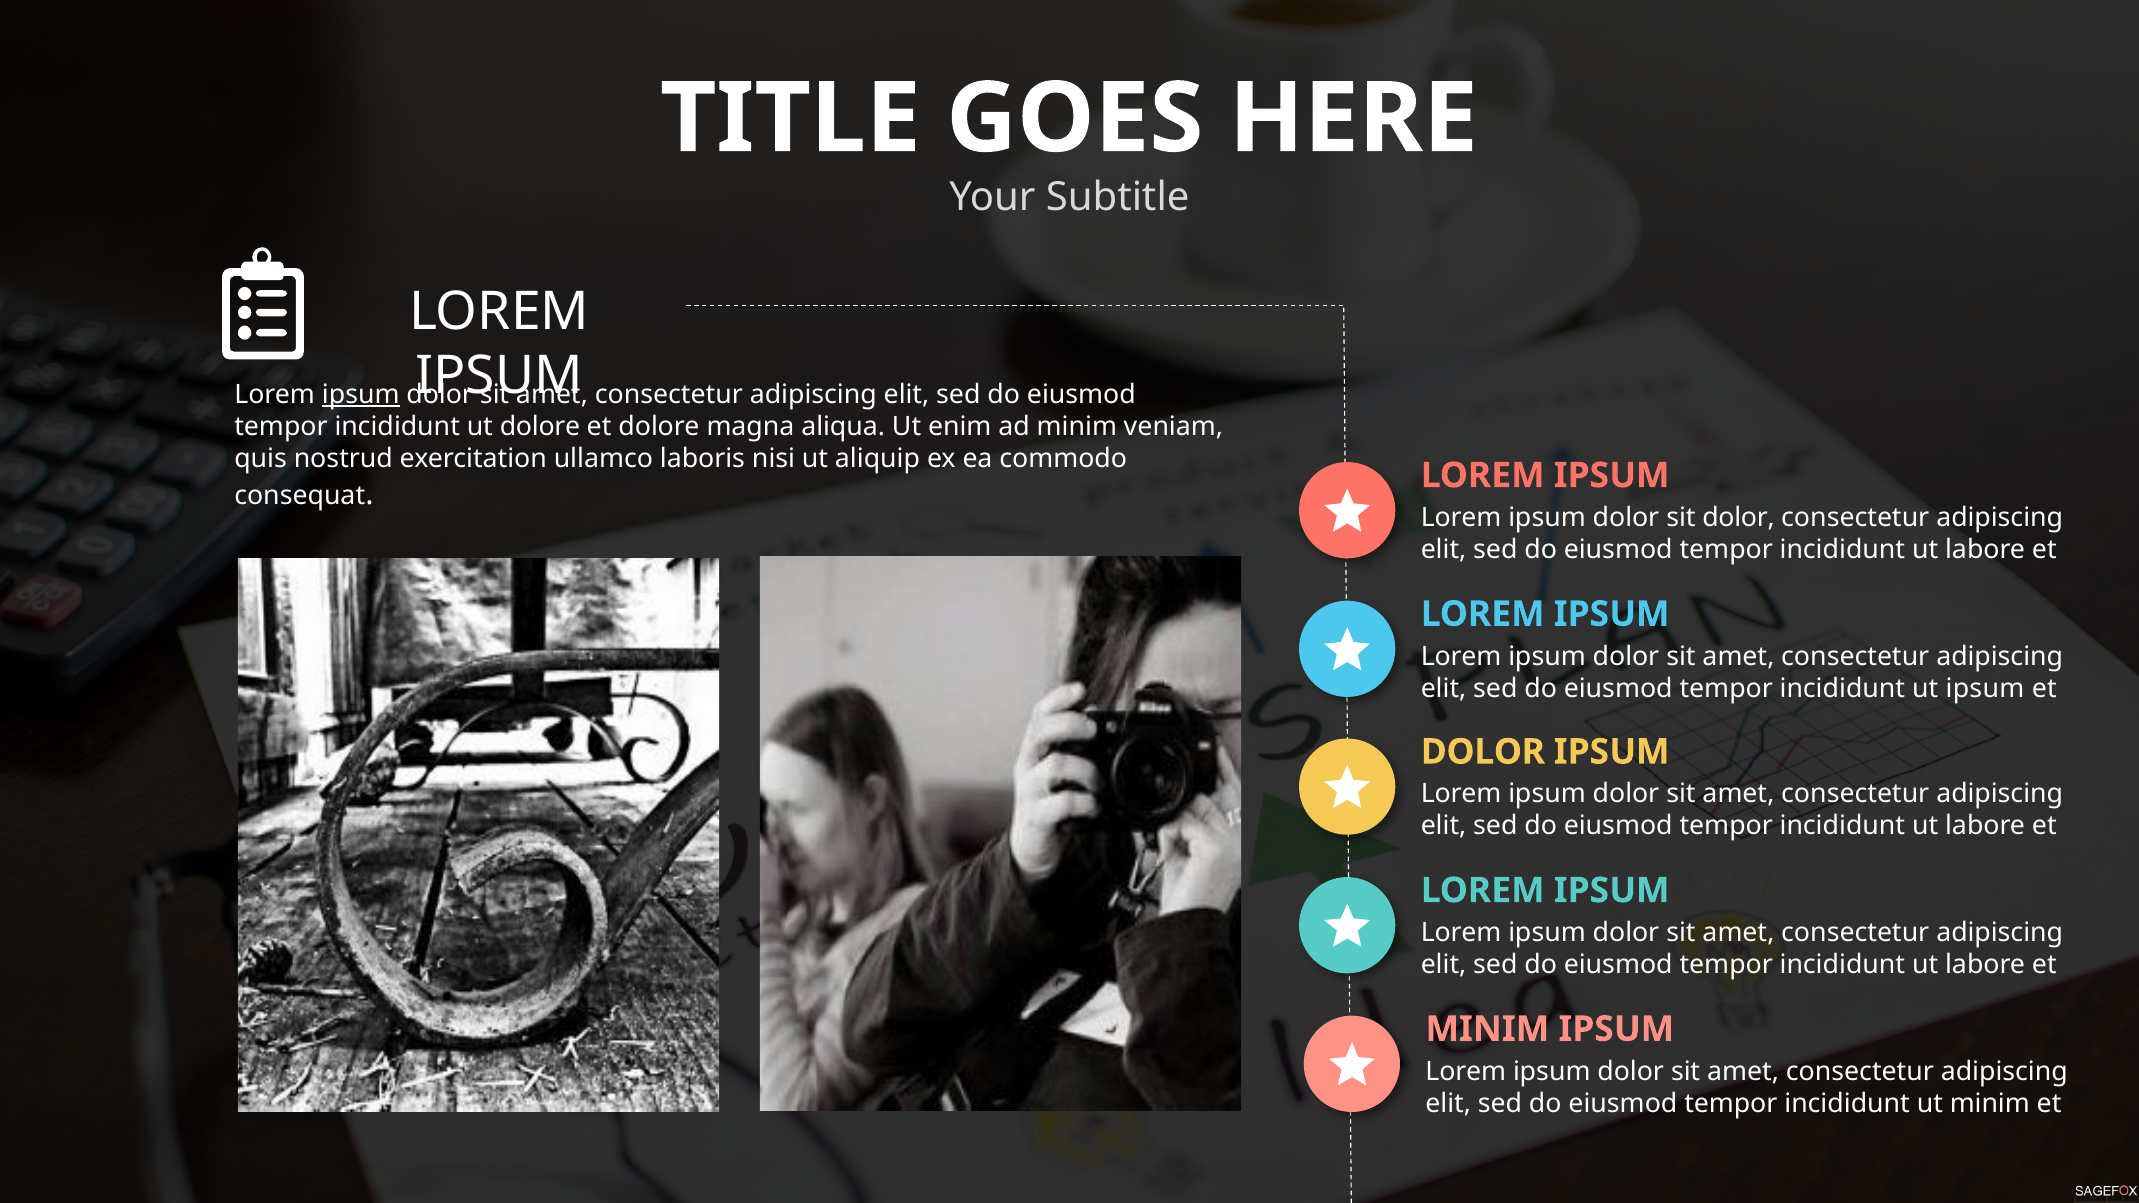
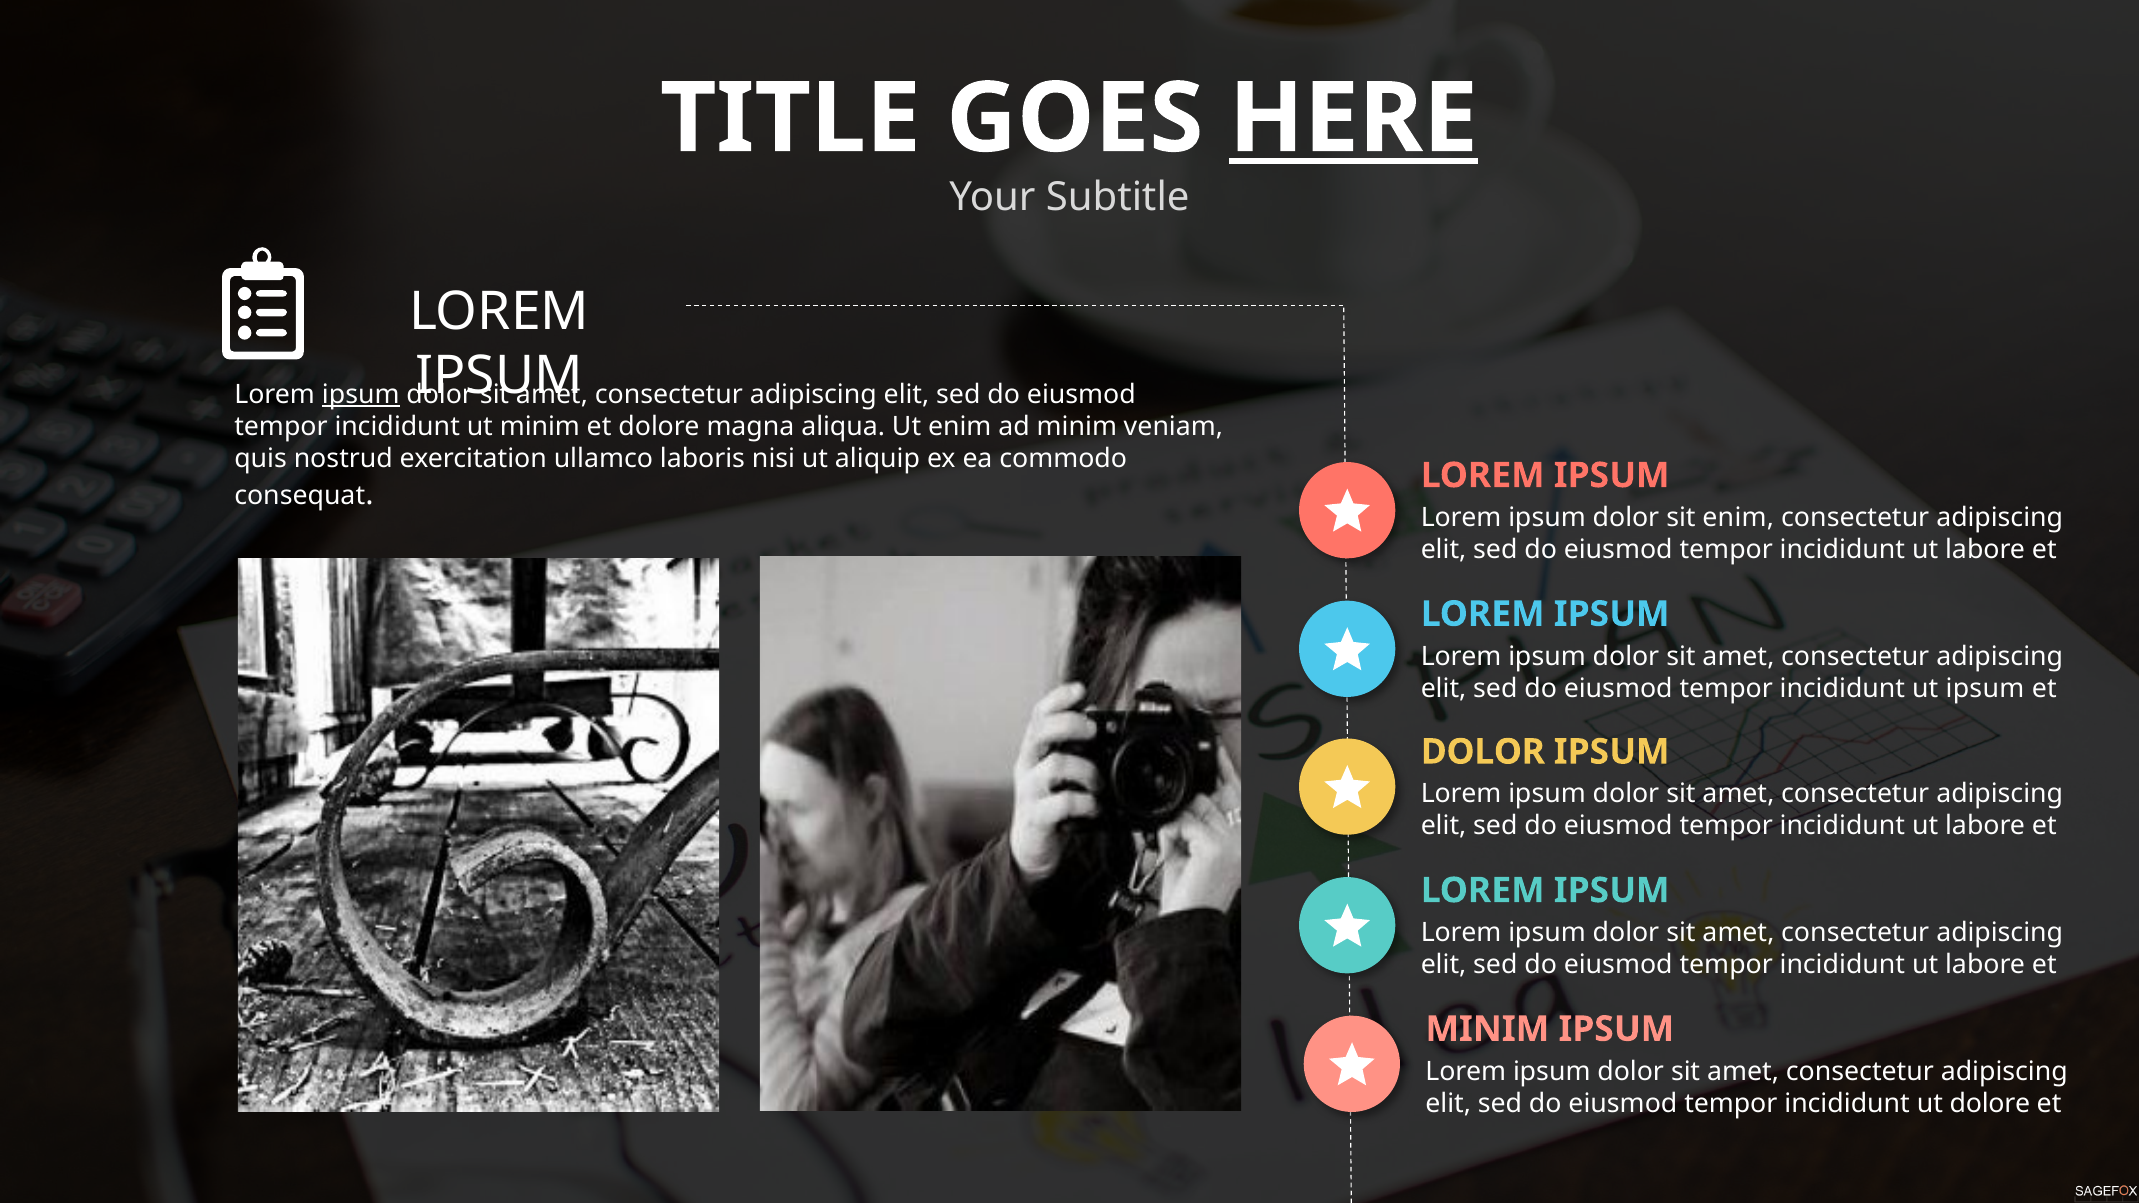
HERE underline: none -> present
ut dolore: dolore -> minim
sit dolor: dolor -> enim
ut minim: minim -> dolore
